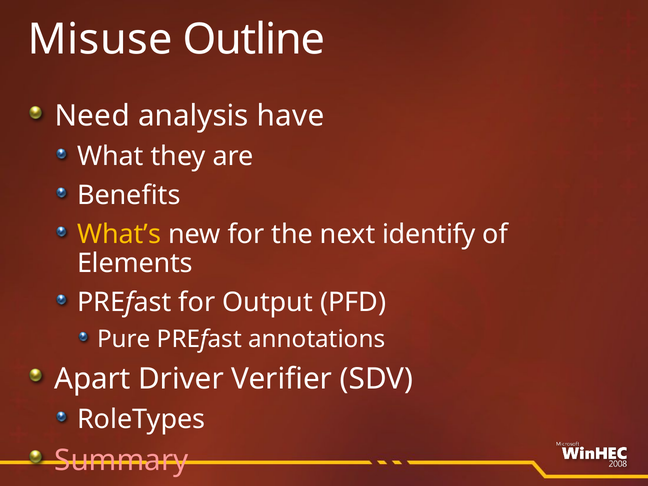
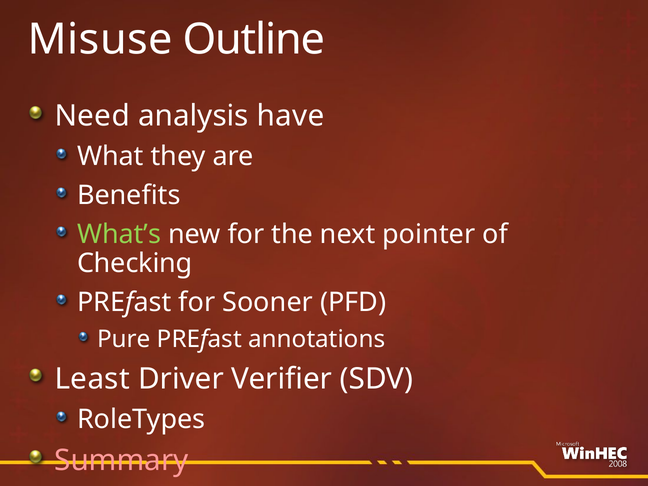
What’s colour: yellow -> light green
identify: identify -> pointer
Elements: Elements -> Checking
Output: Output -> Sooner
Apart: Apart -> Least
